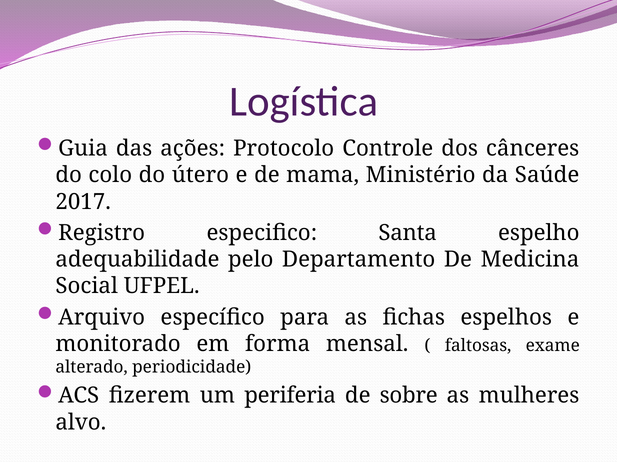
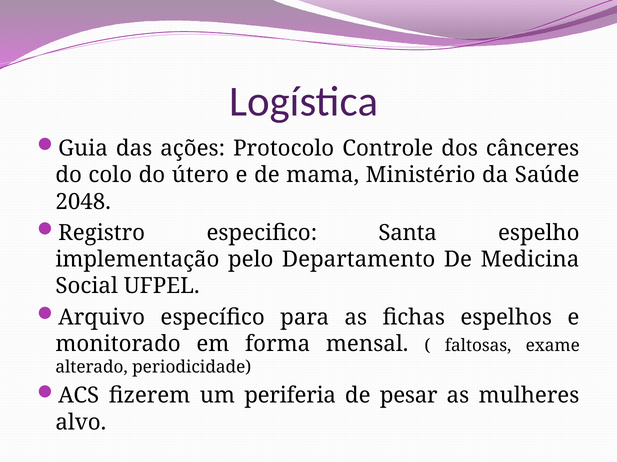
2017: 2017 -> 2048
adequabilidade: adequabilidade -> implementação
sobre: sobre -> pesar
